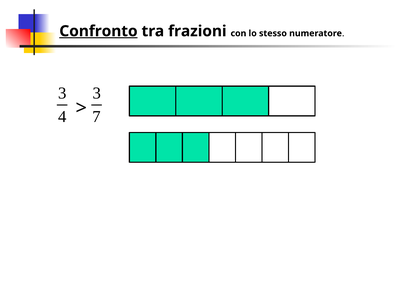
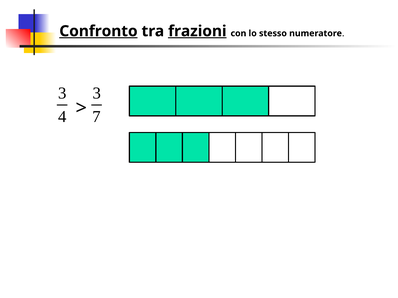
frazioni underline: none -> present
